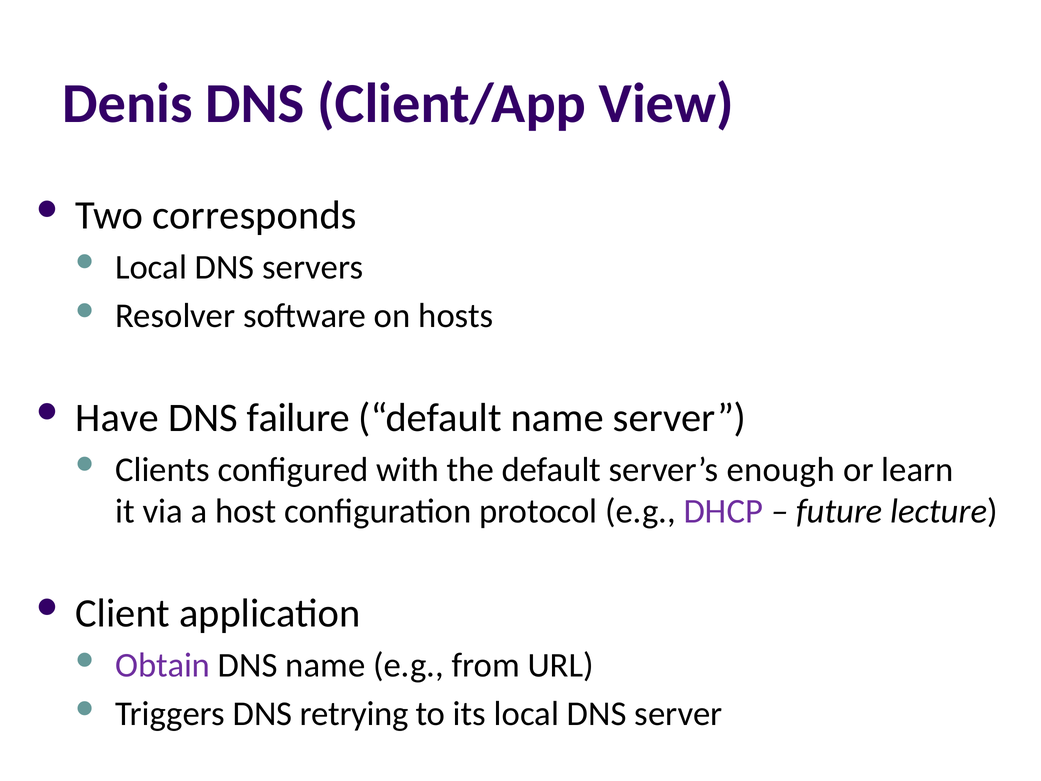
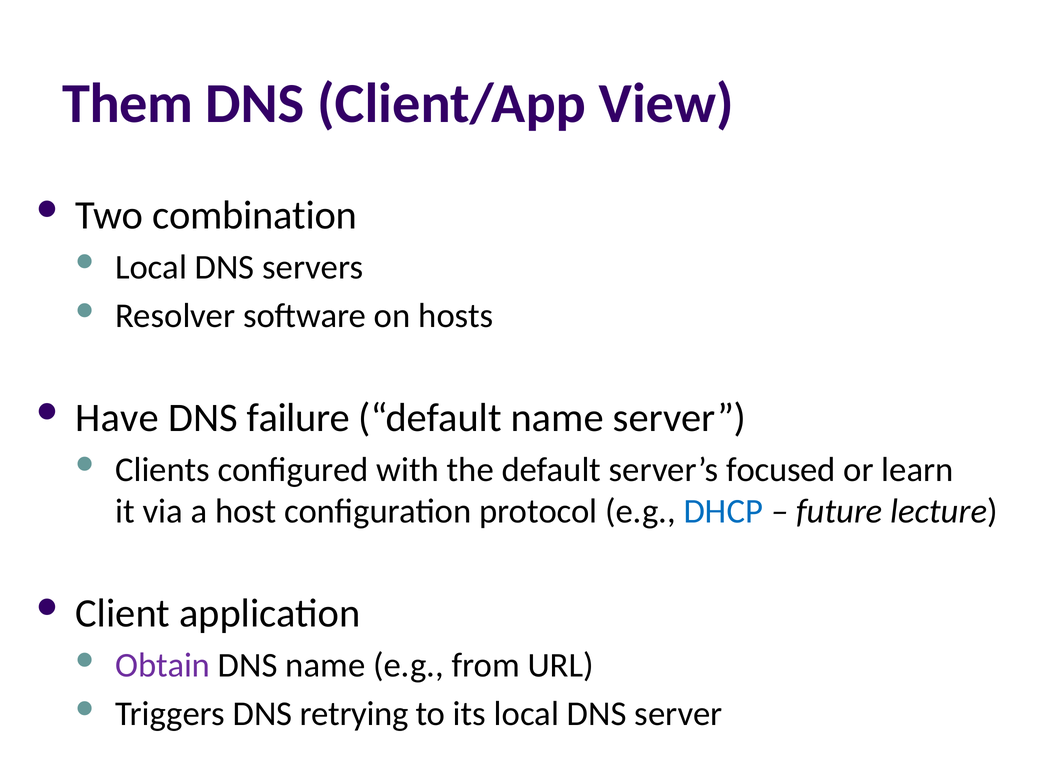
Denis: Denis -> Them
corresponds: corresponds -> combination
enough: enough -> focused
DHCP colour: purple -> blue
